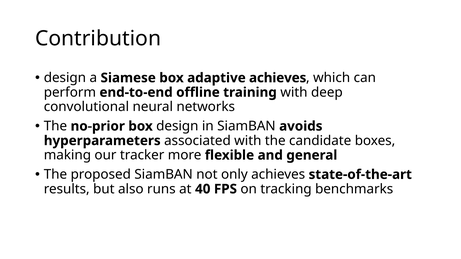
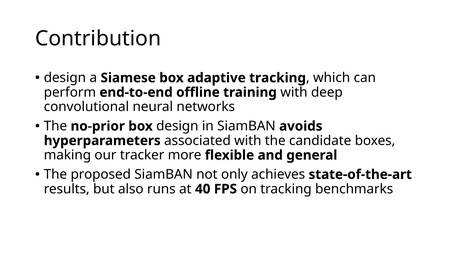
adaptive achieves: achieves -> tracking
